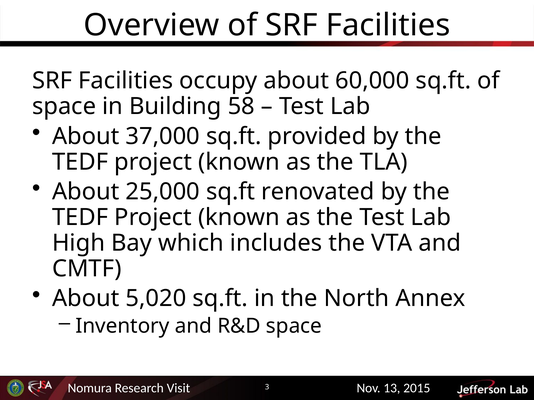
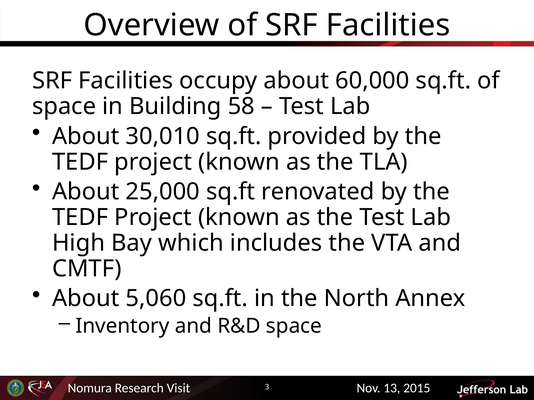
37,000: 37,000 -> 30,010
5,020: 5,020 -> 5,060
